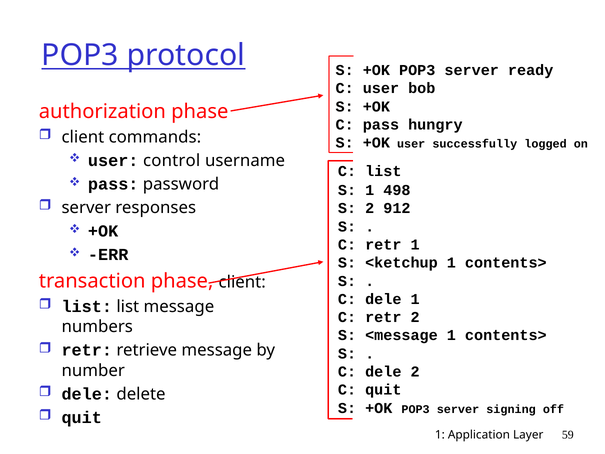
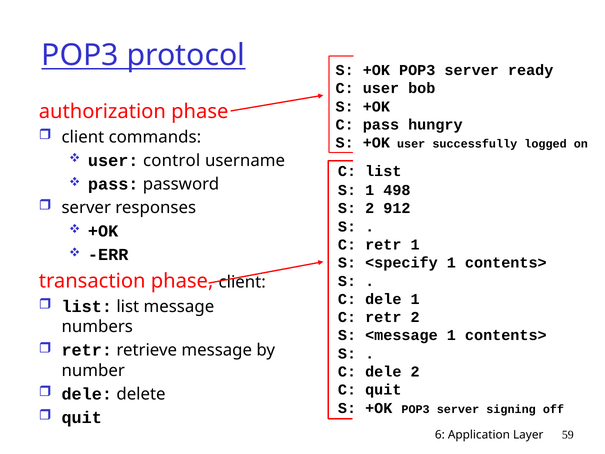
<ketchup: <ketchup -> <specify
1 at (440, 434): 1 -> 6
